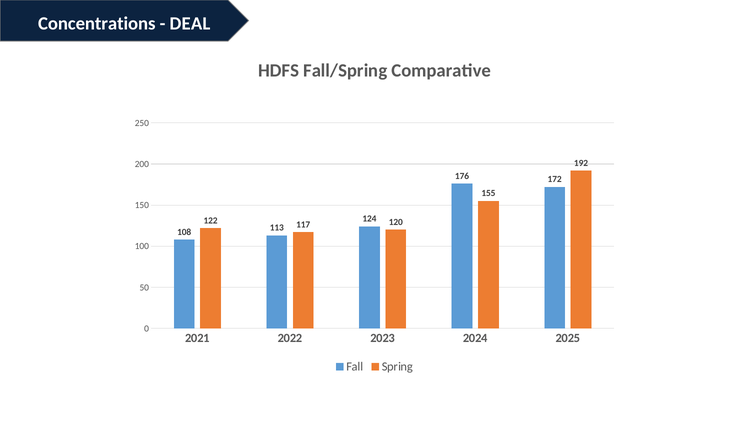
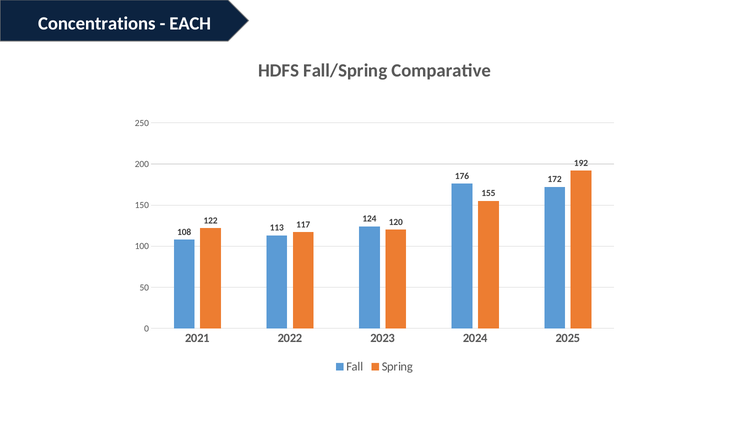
DEAL: DEAL -> EACH
